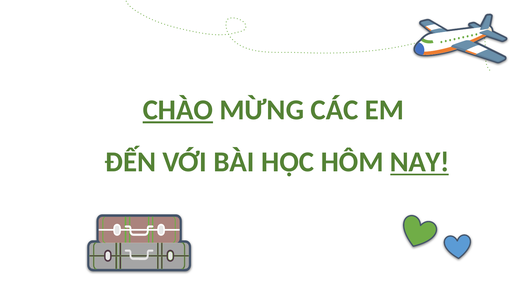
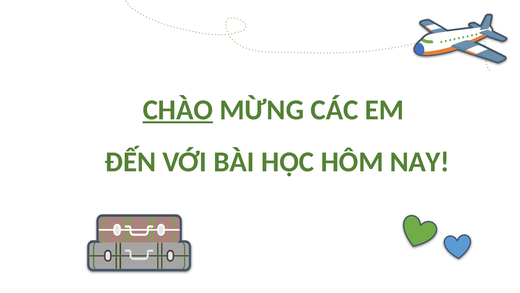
NAY underline: present -> none
